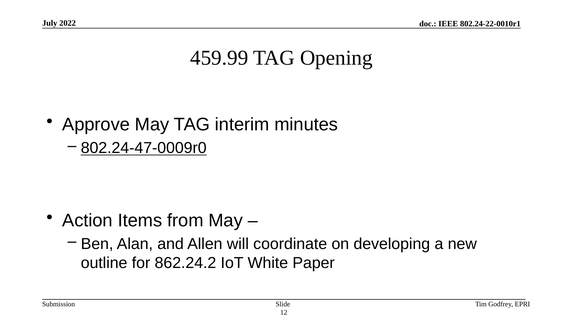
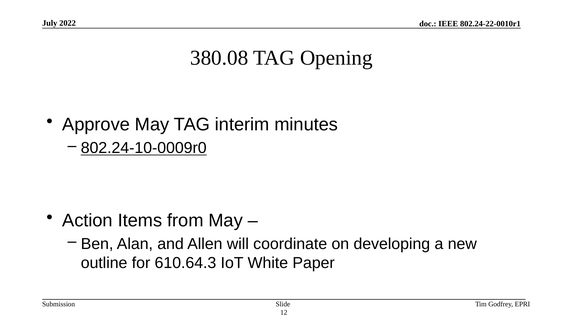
459.99: 459.99 -> 380.08
802.24-47-0009r0: 802.24-47-0009r0 -> 802.24-10-0009r0
862.24.2: 862.24.2 -> 610.64.3
